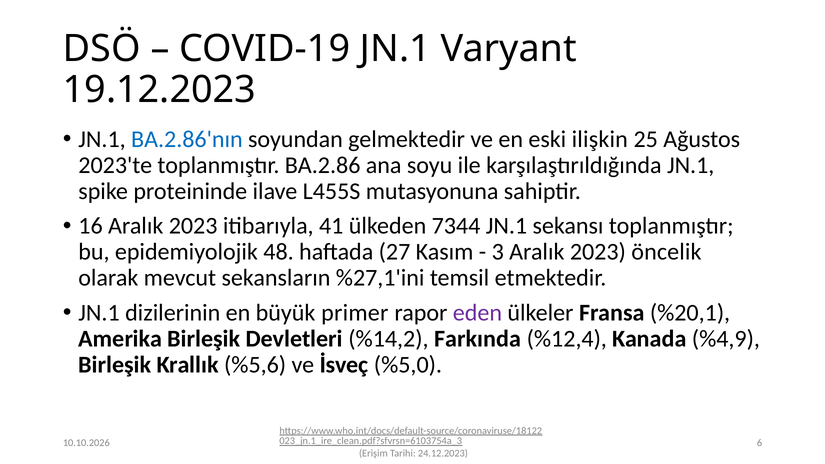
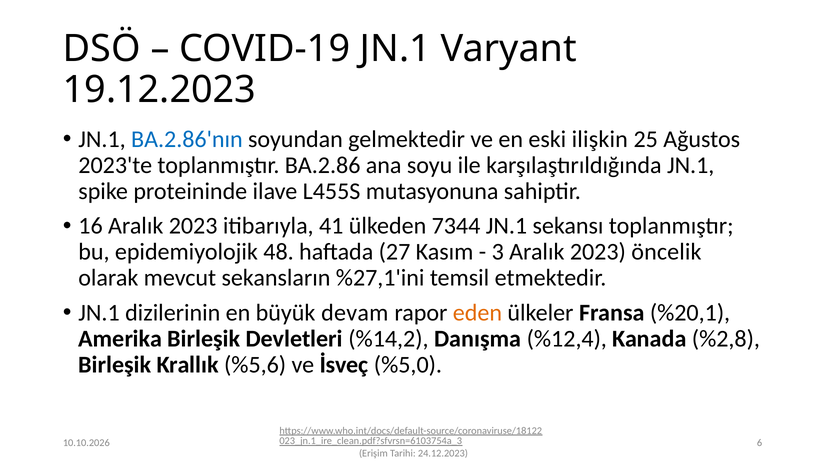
primer: primer -> devam
eden colour: purple -> orange
Farkında: Farkında -> Danışma
%4,9: %4,9 -> %2,8
